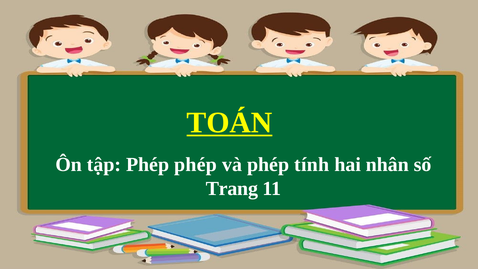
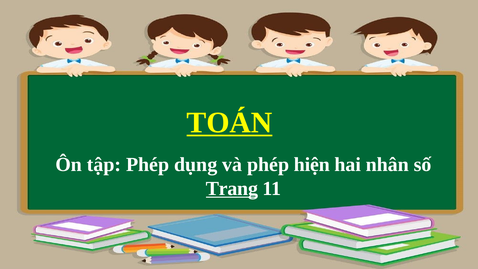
Phép phép: phép -> dụng
tính: tính -> hiện
Trang underline: none -> present
